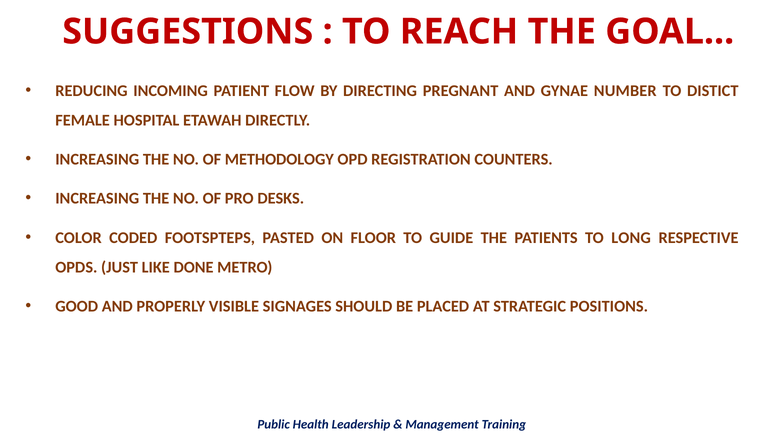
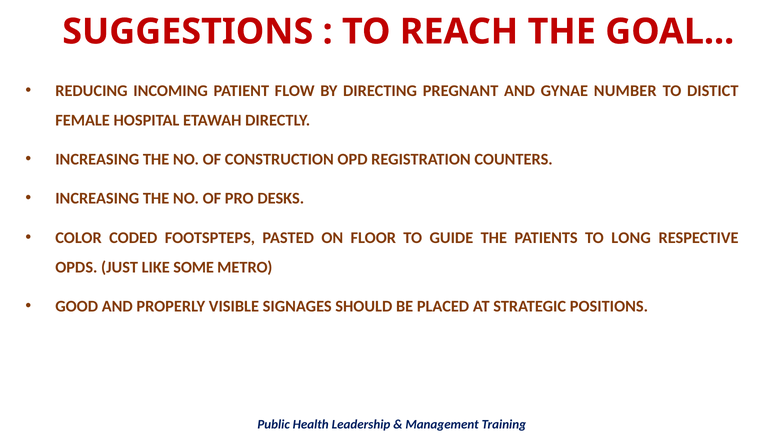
METHODOLOGY: METHODOLOGY -> CONSTRUCTION
DONE: DONE -> SOME
